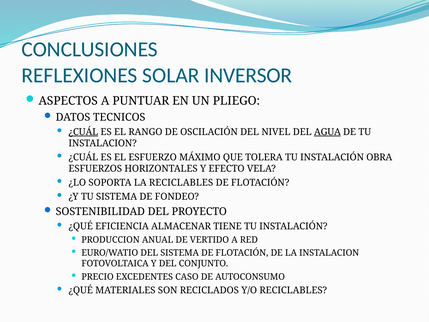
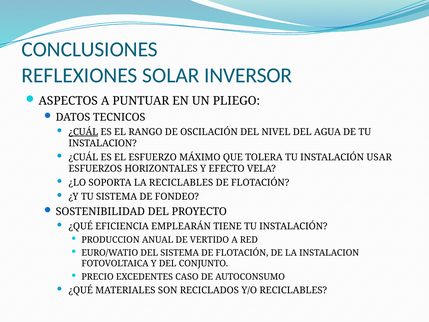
AGUA underline: present -> none
OBRA: OBRA -> USAR
ALMACENAR: ALMACENAR -> EMPLEARÁN
